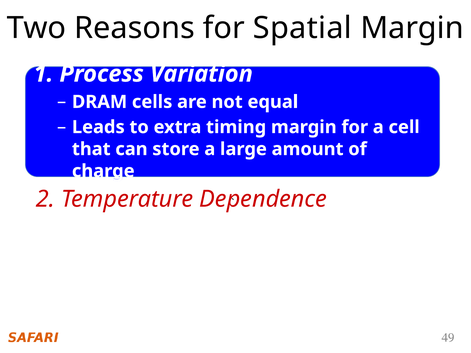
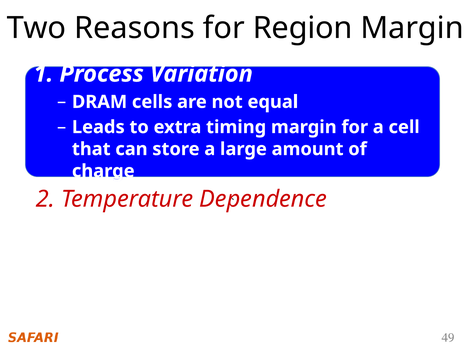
Spatial: Spatial -> Region
